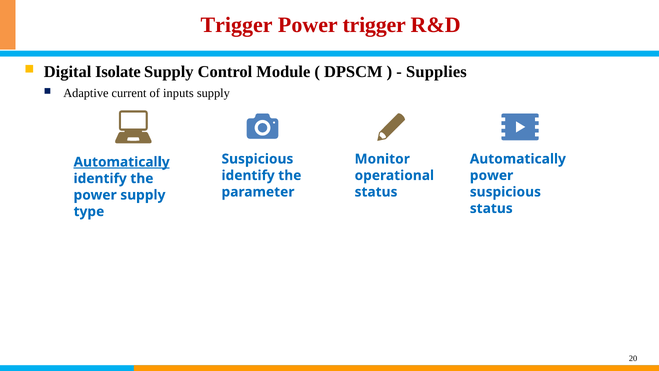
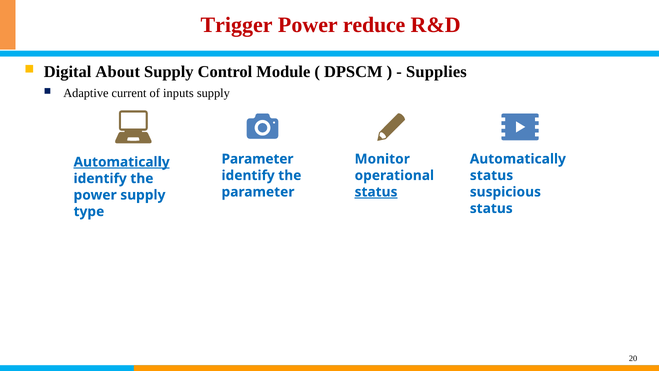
Power trigger: trigger -> reduce
Isolate: Isolate -> About
Suspicious at (257, 159): Suspicious -> Parameter
power at (492, 175): power -> status
status at (376, 192) underline: none -> present
